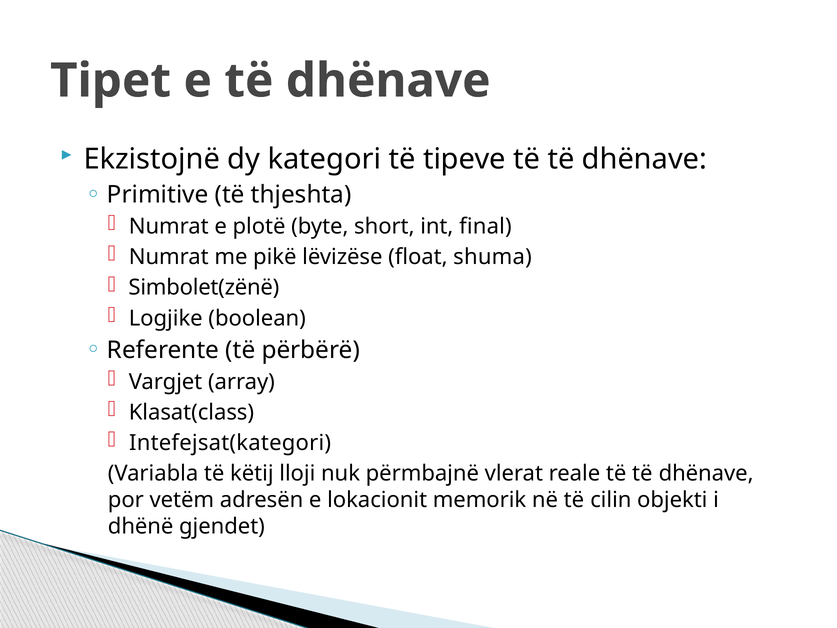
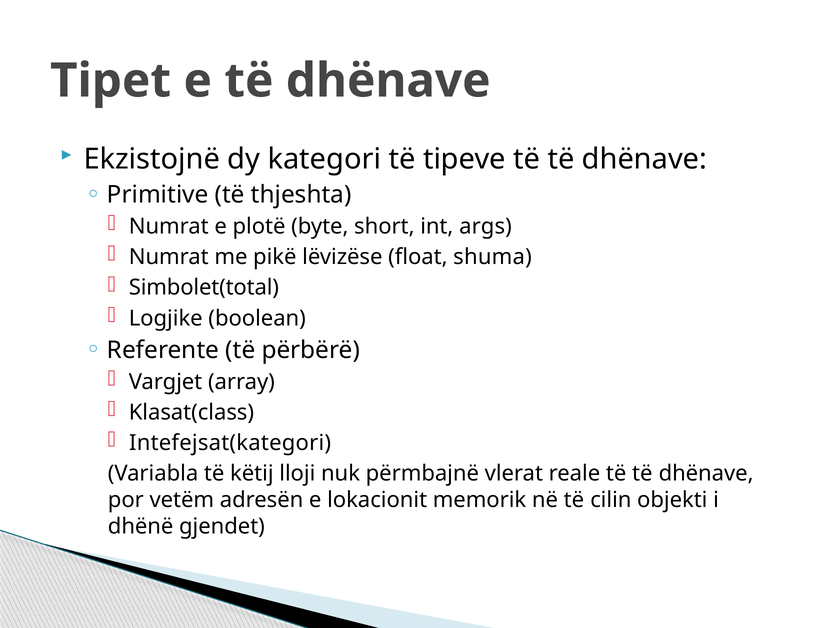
final: final -> args
Simbolet(zënë: Simbolet(zënë -> Simbolet(total
